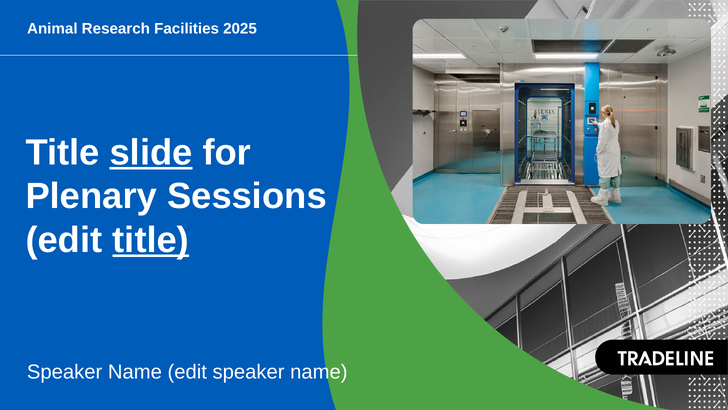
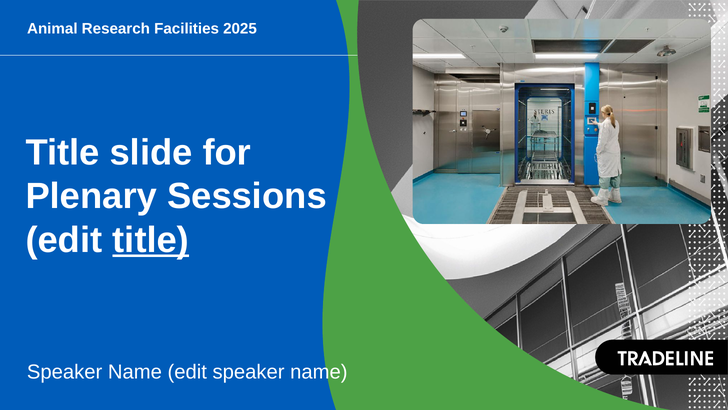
slide underline: present -> none
